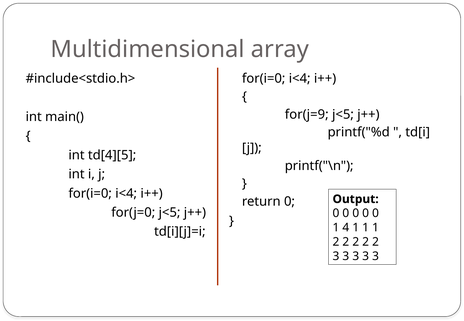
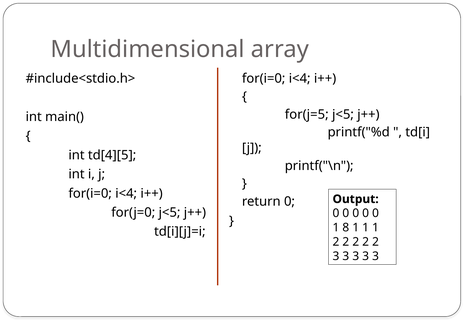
for(j=9: for(j=9 -> for(j=5
4: 4 -> 8
